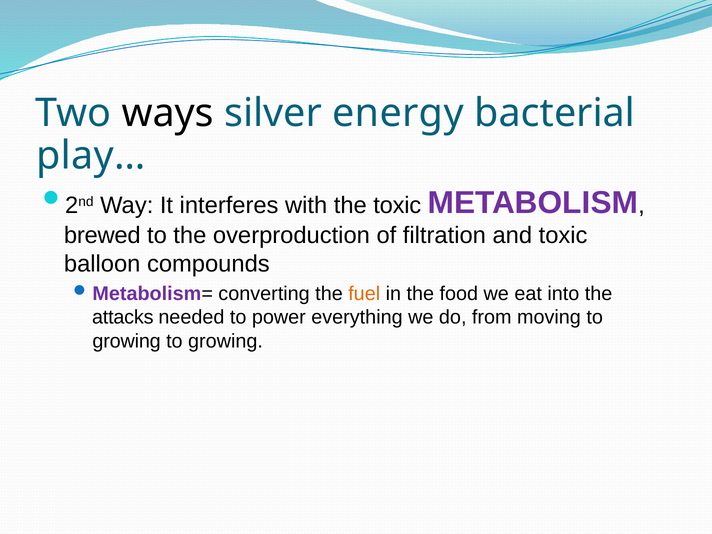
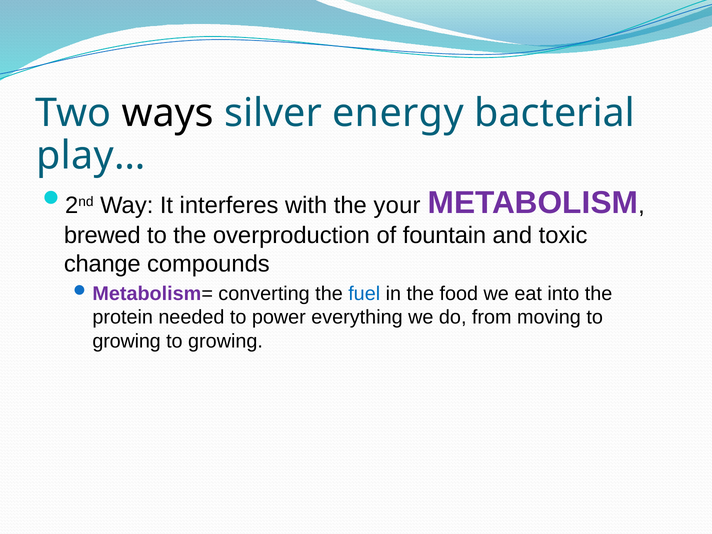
the toxic: toxic -> your
filtration: filtration -> fountain
balloon: balloon -> change
fuel colour: orange -> blue
attacks: attacks -> protein
